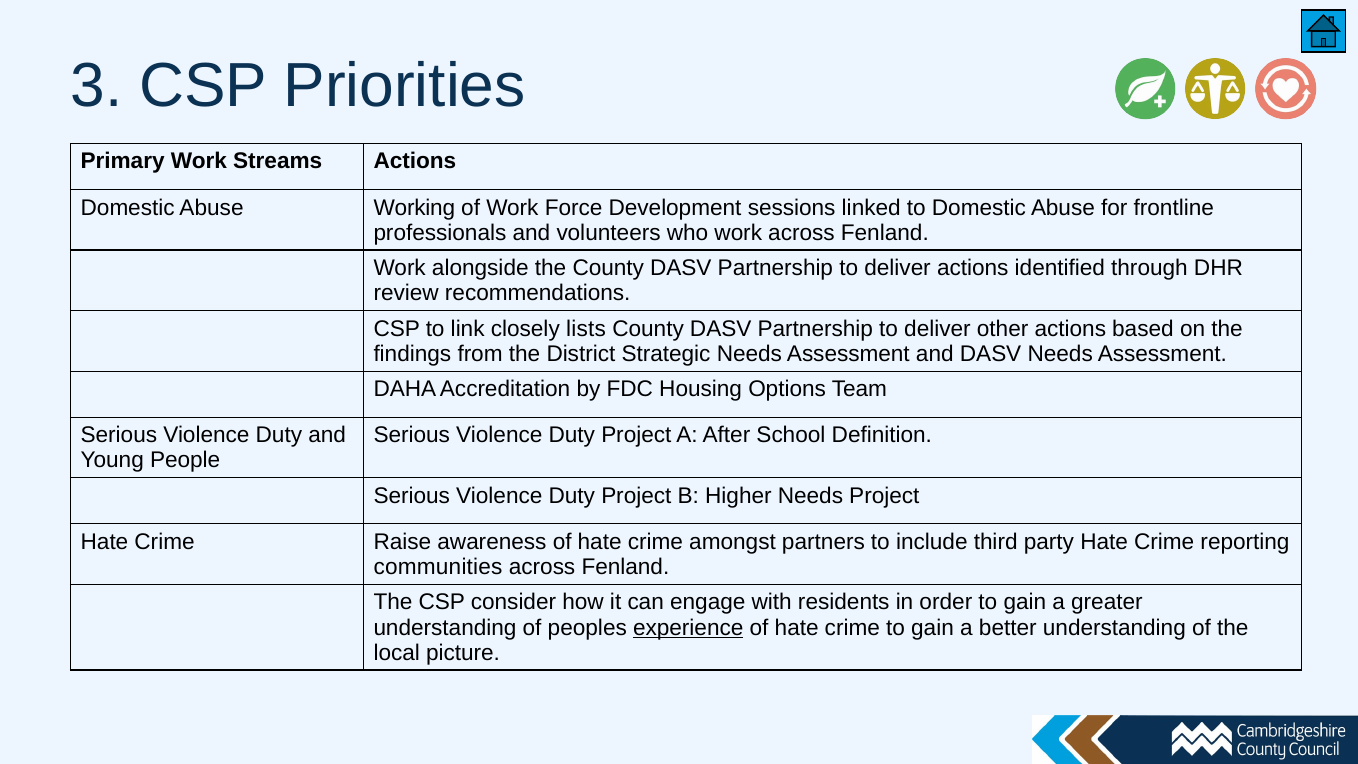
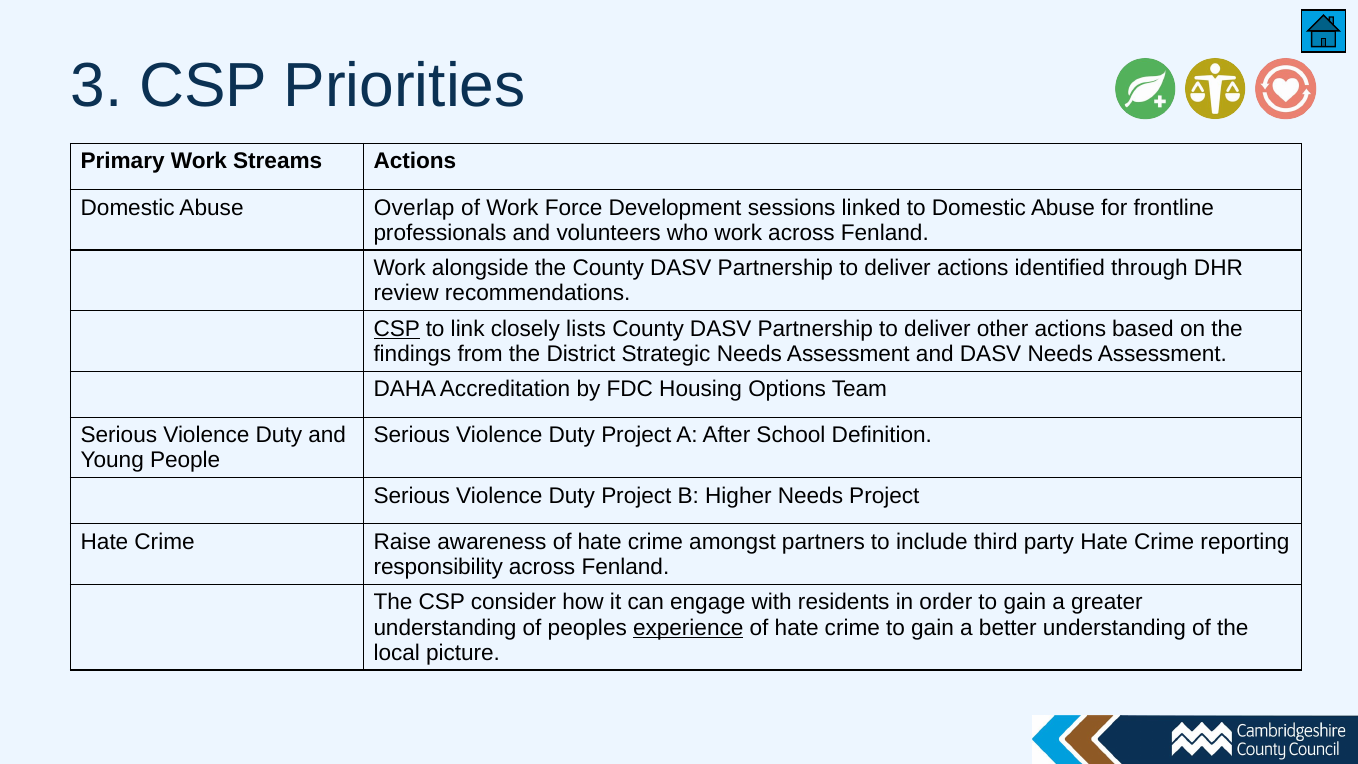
Working: Working -> Overlap
CSP at (397, 329) underline: none -> present
communities: communities -> responsibility
